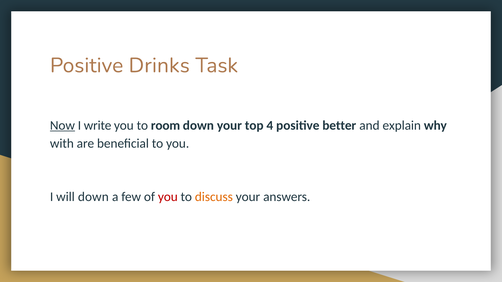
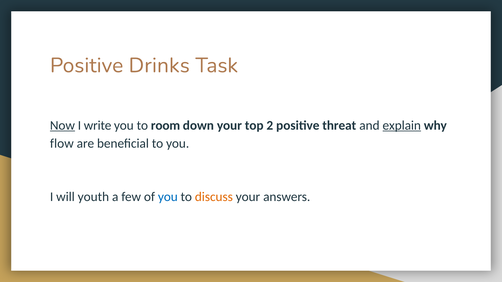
4: 4 -> 2
better: better -> threat
explain underline: none -> present
with: with -> flow
will down: down -> youth
you at (168, 197) colour: red -> blue
